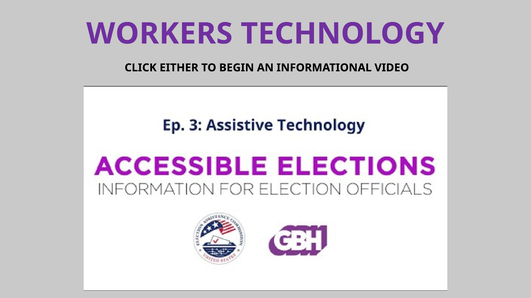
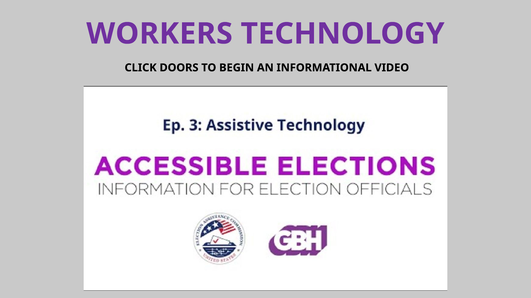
EITHER: EITHER -> DOORS
